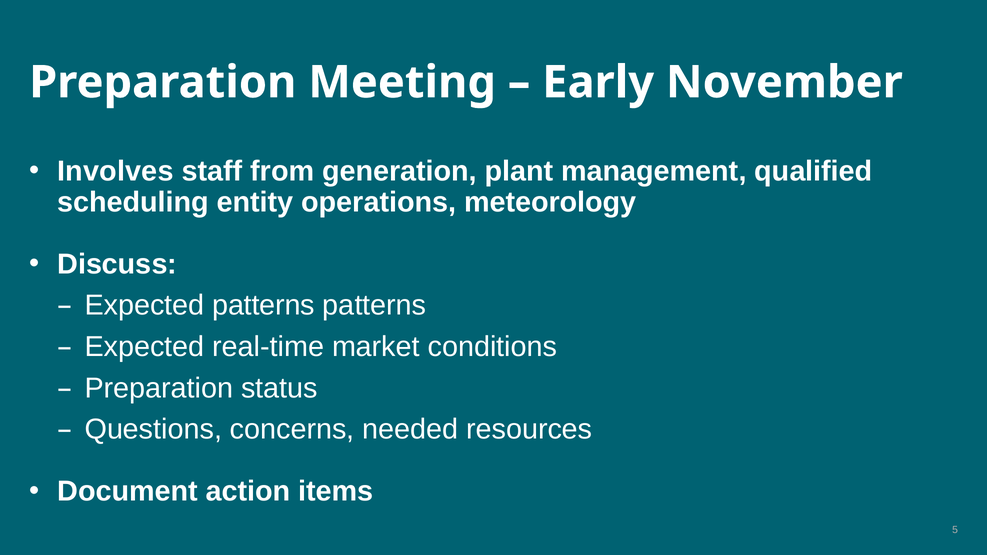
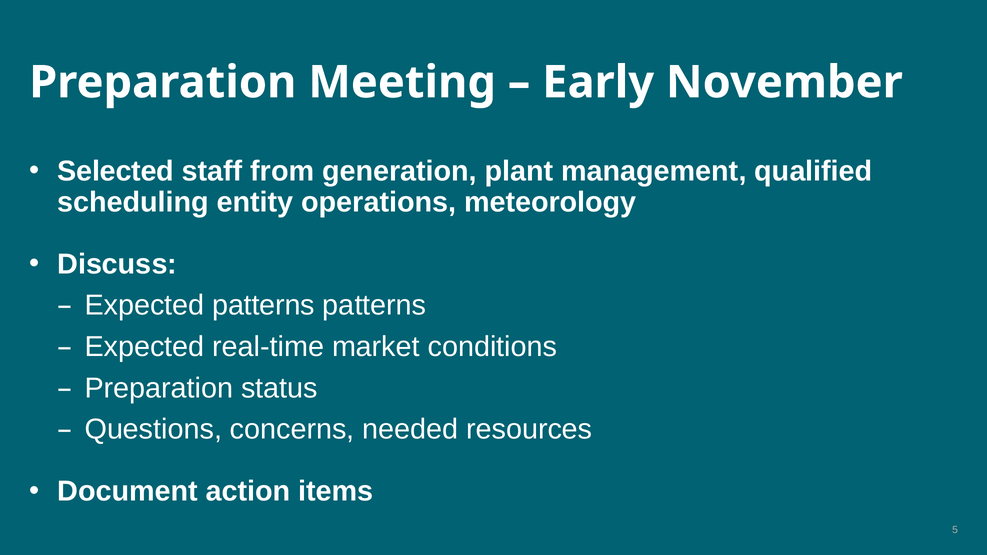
Involves: Involves -> Selected
